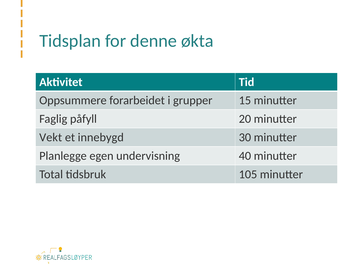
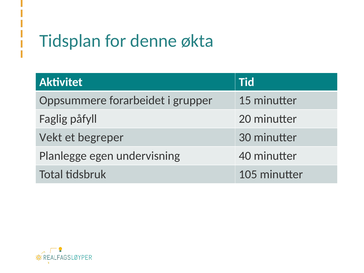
innebygd: innebygd -> begreper
